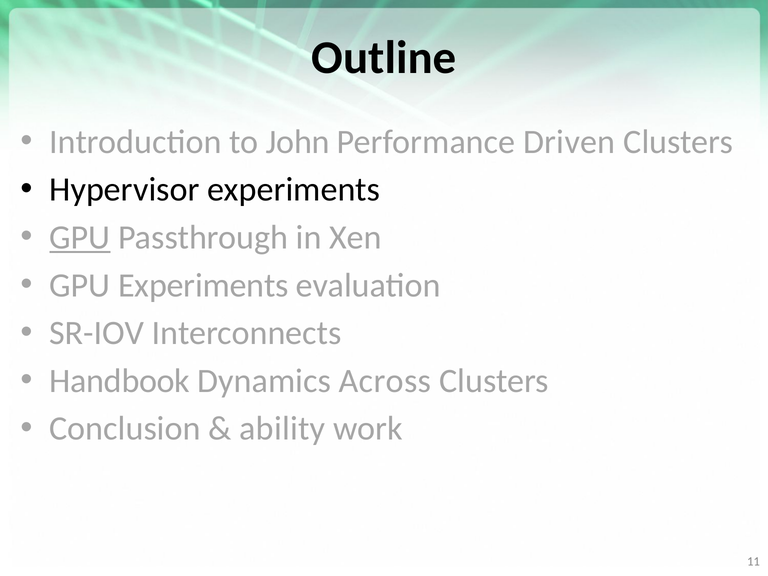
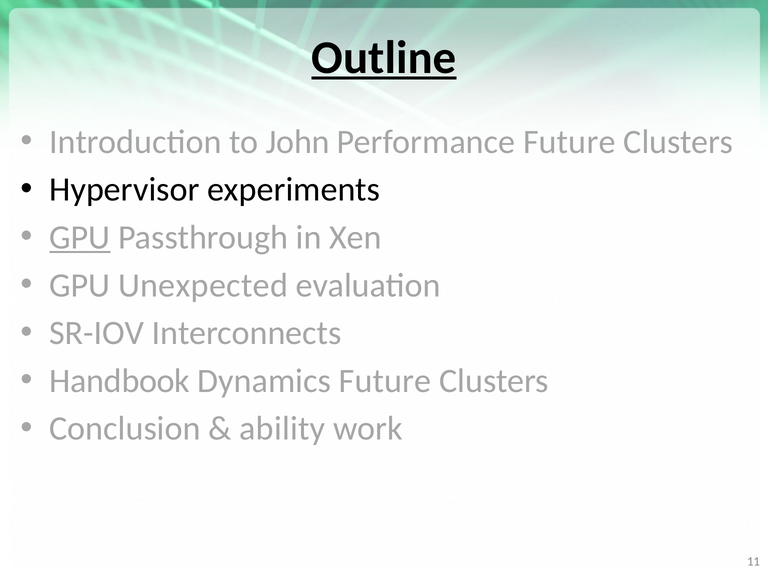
Outline underline: none -> present
Performance Driven: Driven -> Future
GPU Experiments: Experiments -> Unexpected
Dynamics Across: Across -> Future
